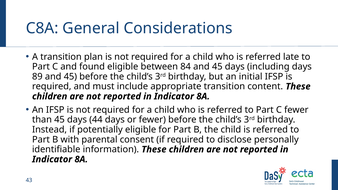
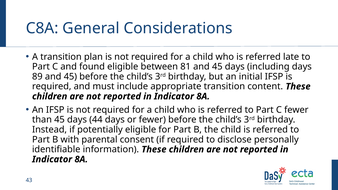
84: 84 -> 81
